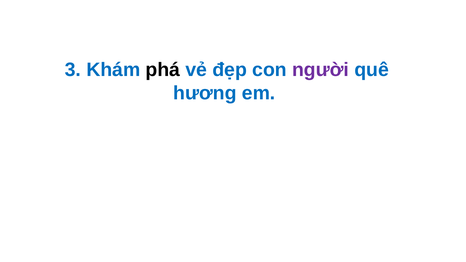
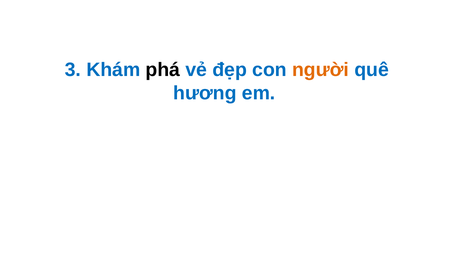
người colour: purple -> orange
